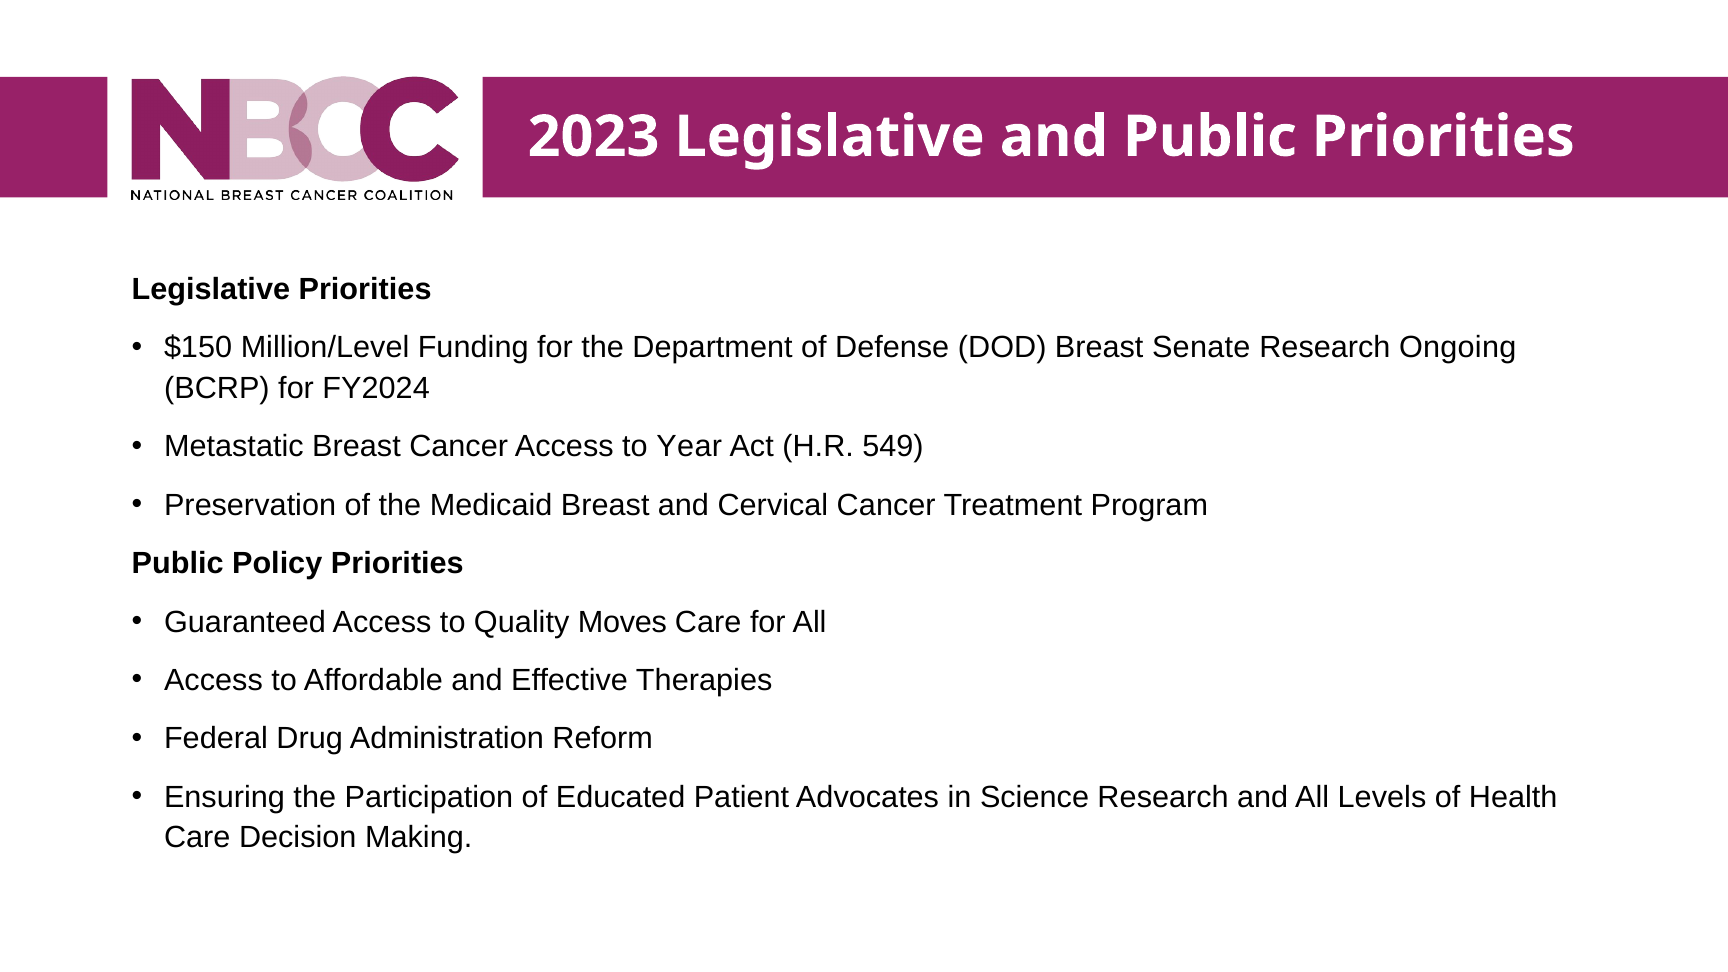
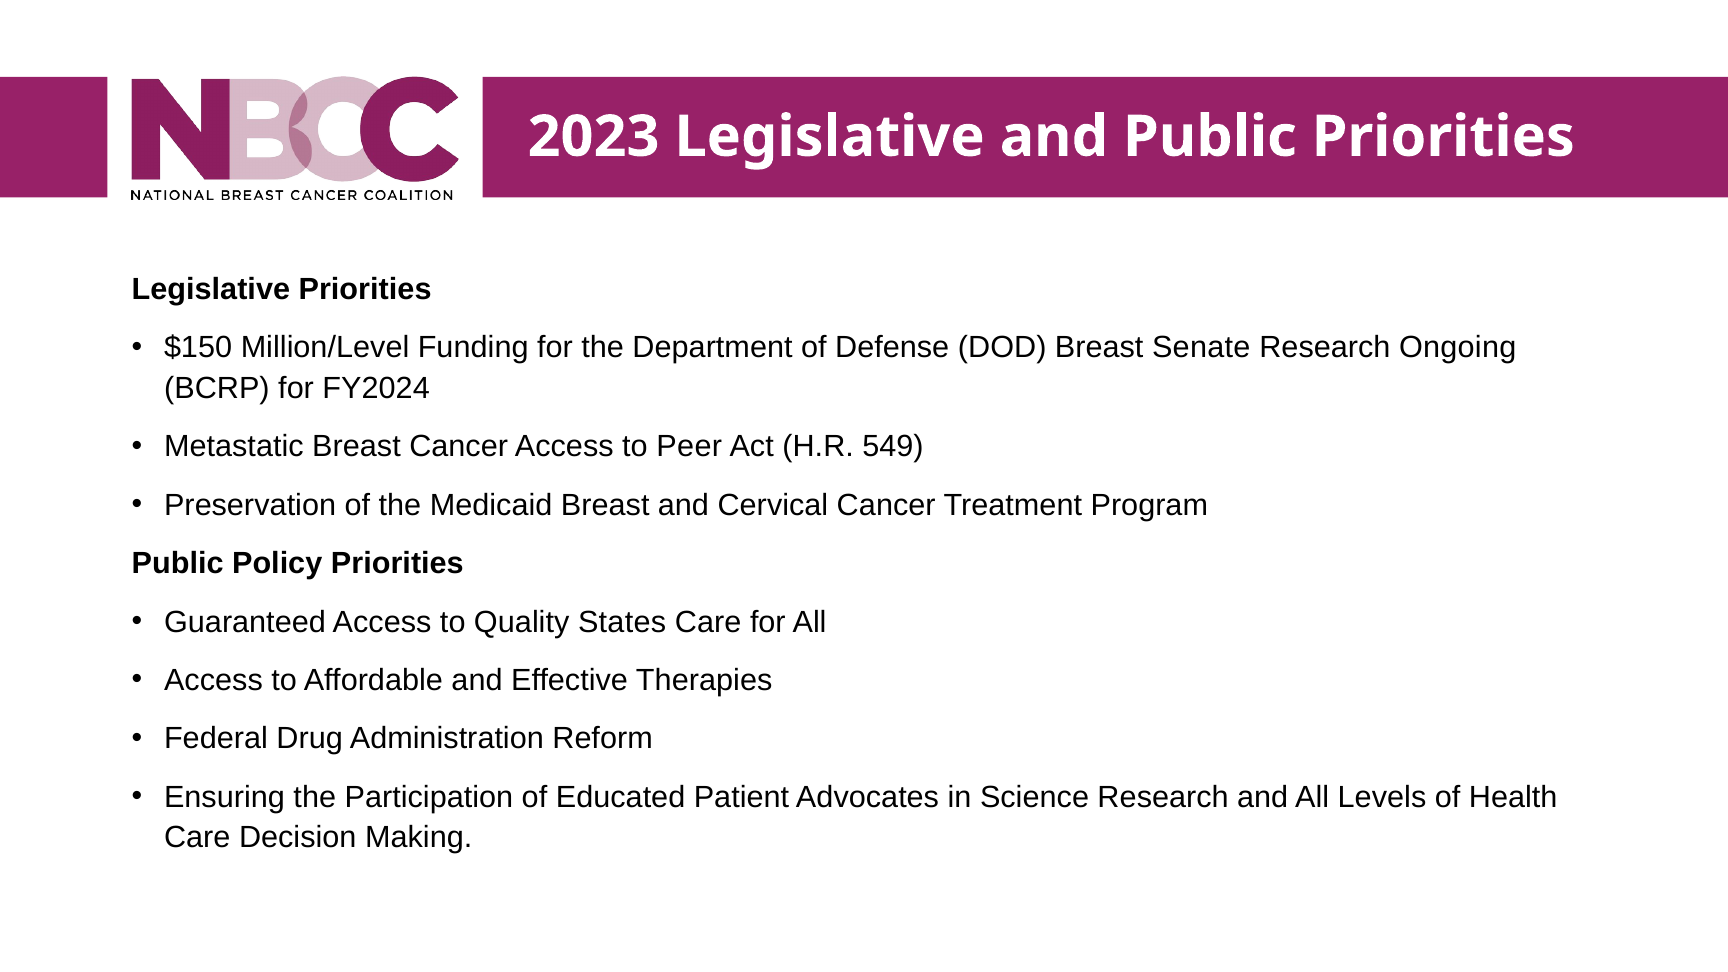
Year: Year -> Peer
Moves: Moves -> States
